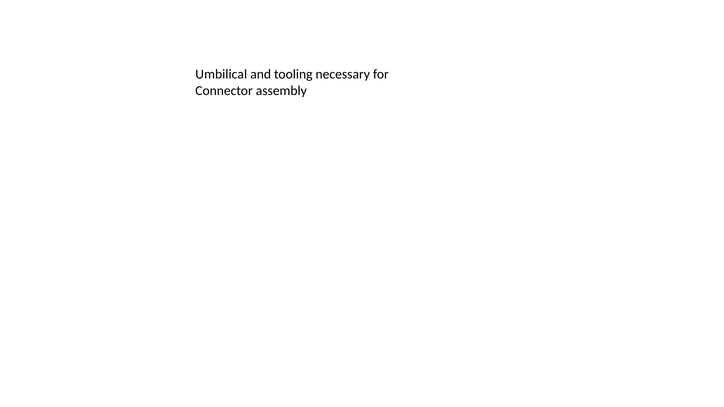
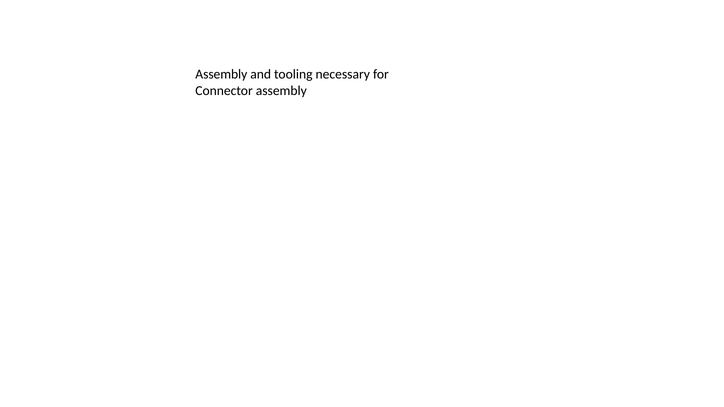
Umbilical at (221, 74): Umbilical -> Assembly
